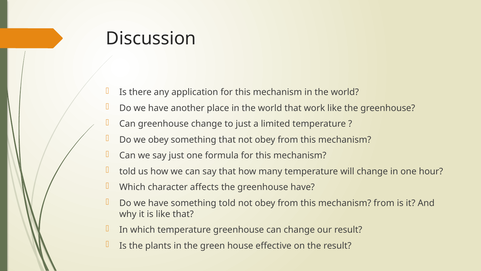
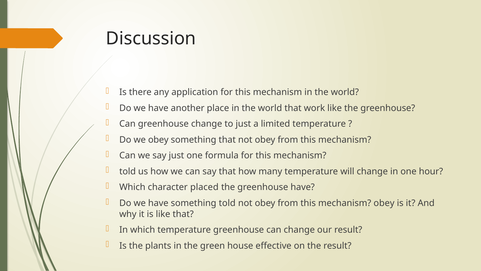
affects: affects -> placed
mechanism from: from -> obey
